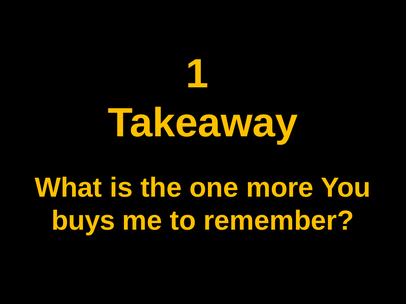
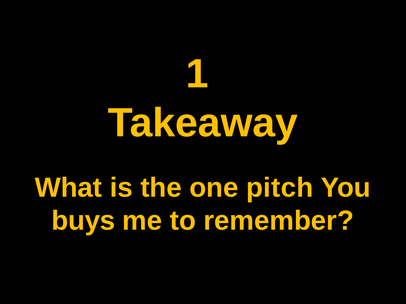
more: more -> pitch
